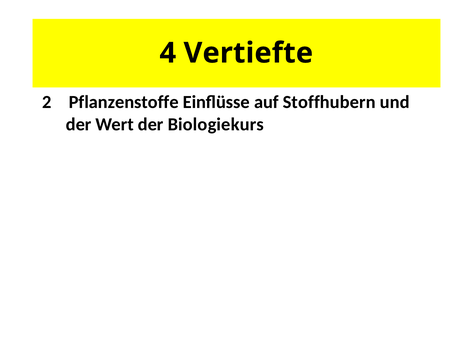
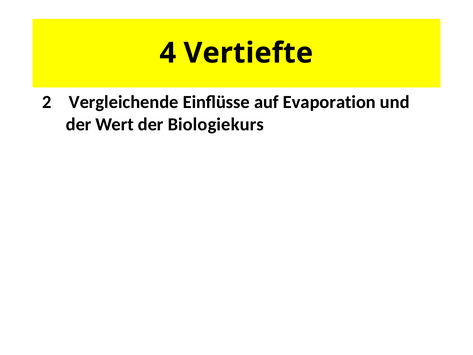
Pflanzenstoffe: Pflanzenstoffe -> Vergleichende
Stoffhubern: Stoffhubern -> Evaporation
